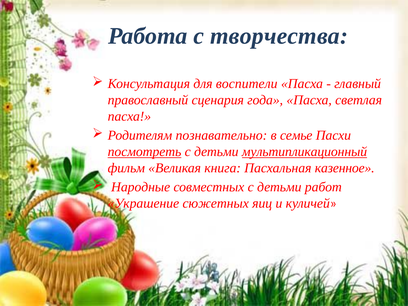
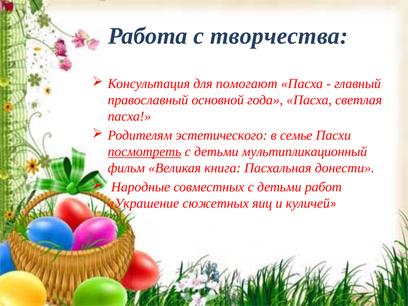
воспители: воспители -> помогают
сценария: сценария -> основной
познавательно: познавательно -> эстетического
мультипликационный underline: present -> none
казенное: казенное -> донести
